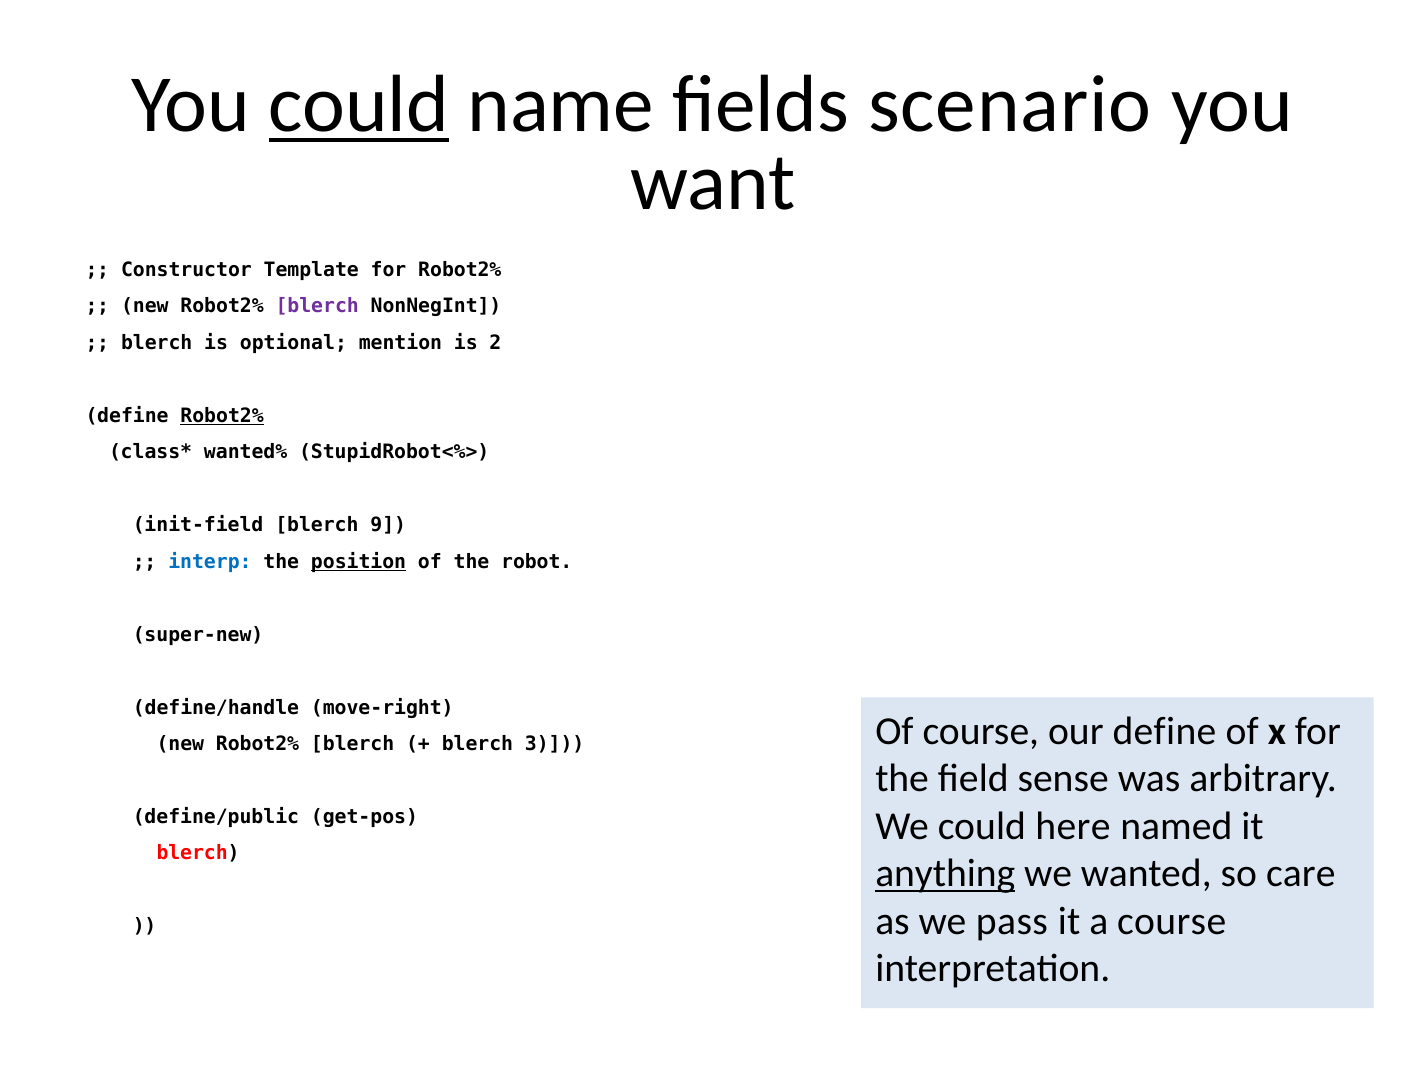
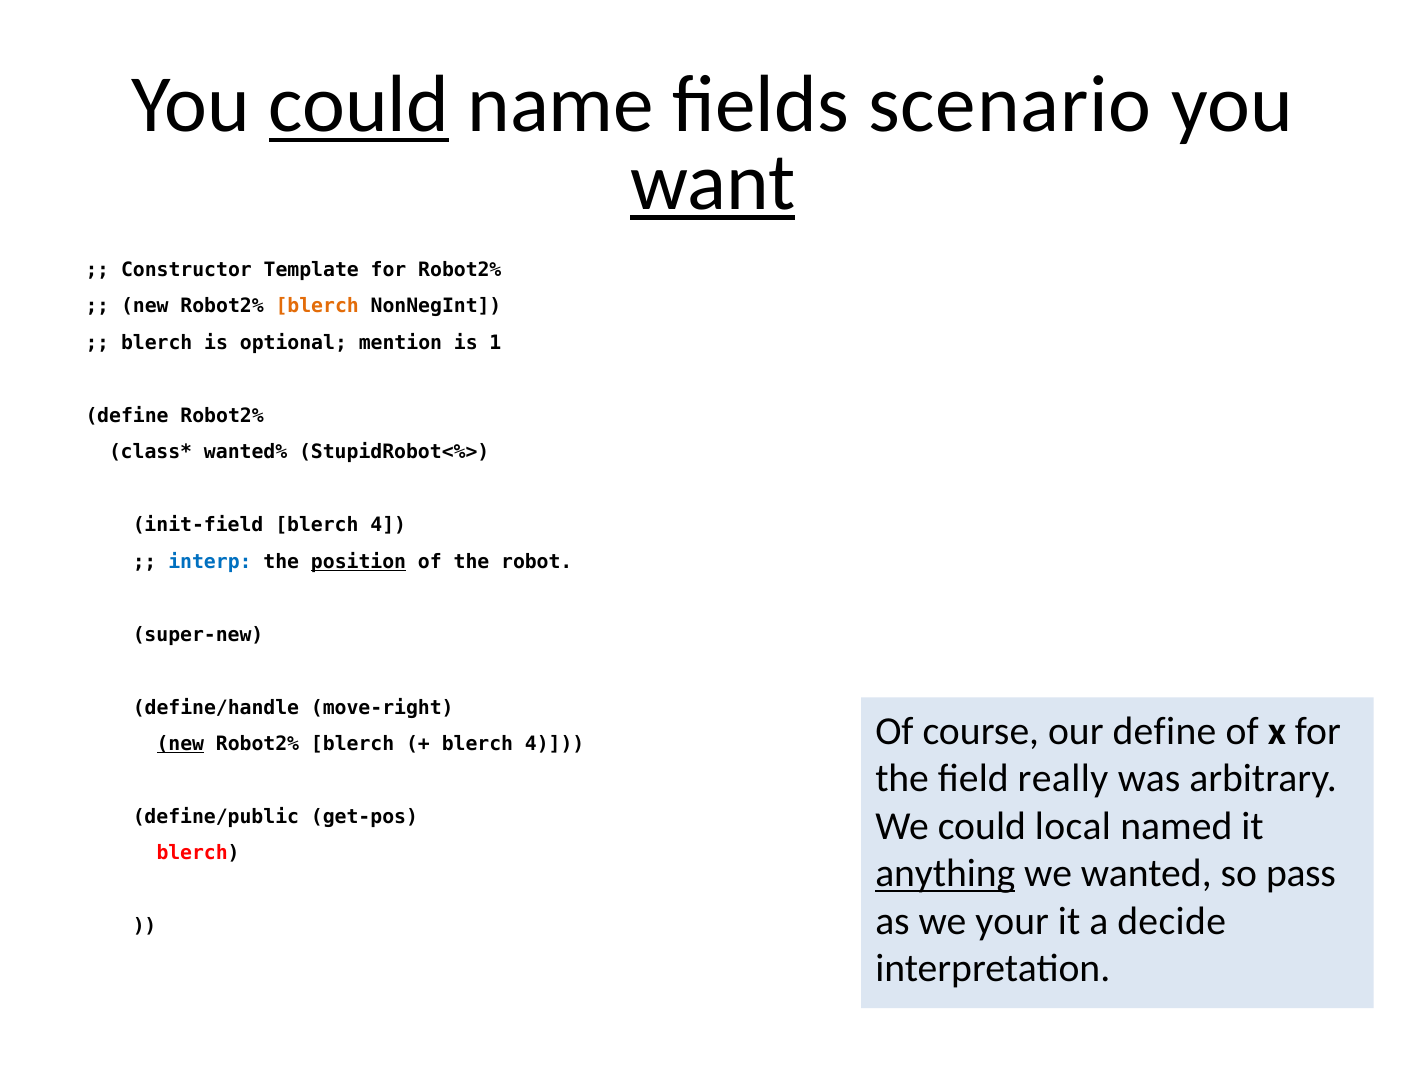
want underline: none -> present
blerch at (317, 306) colour: purple -> orange
2: 2 -> 1
Robot2% at (222, 416) underline: present -> none
init-field blerch 9: 9 -> 4
new at (180, 744) underline: none -> present
3 at (555, 744): 3 -> 4
sense: sense -> really
here: here -> local
care: care -> pass
pass: pass -> your
a course: course -> decide
